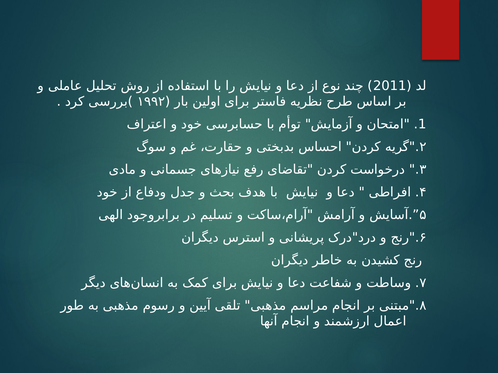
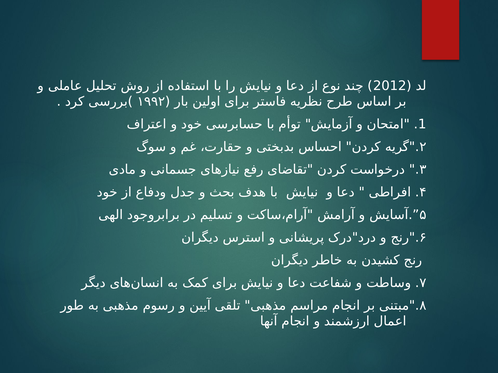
2011: 2011 -> 2012
